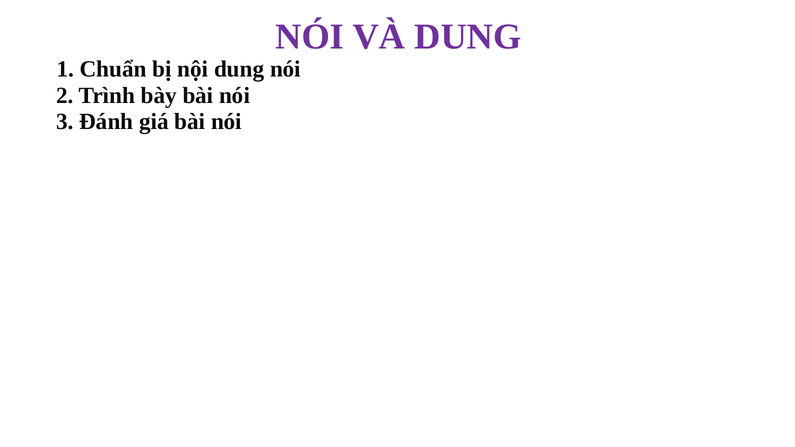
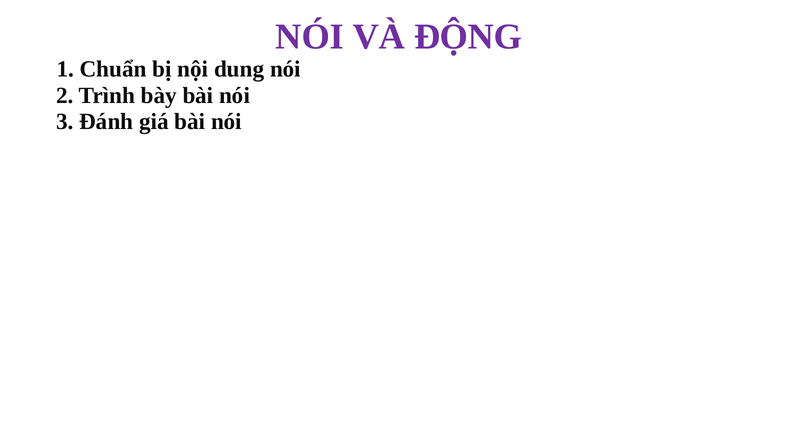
VÀ DUNG: DUNG -> ĐỘNG
